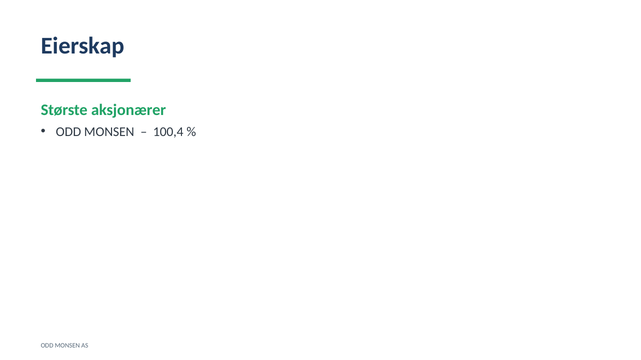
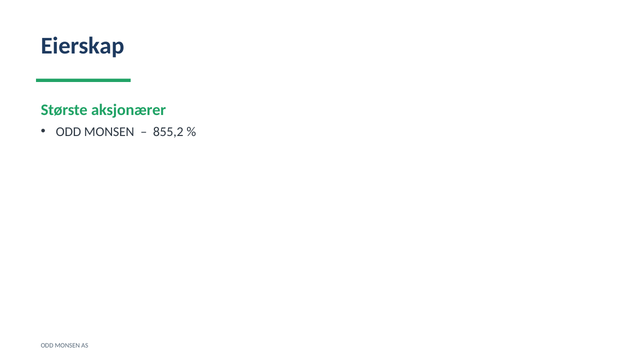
100,4: 100,4 -> 855,2
